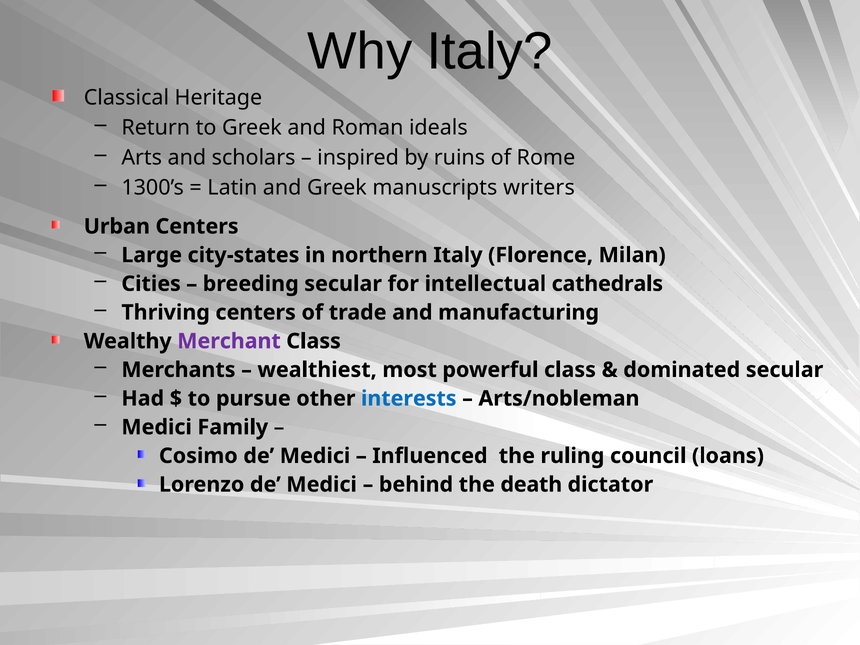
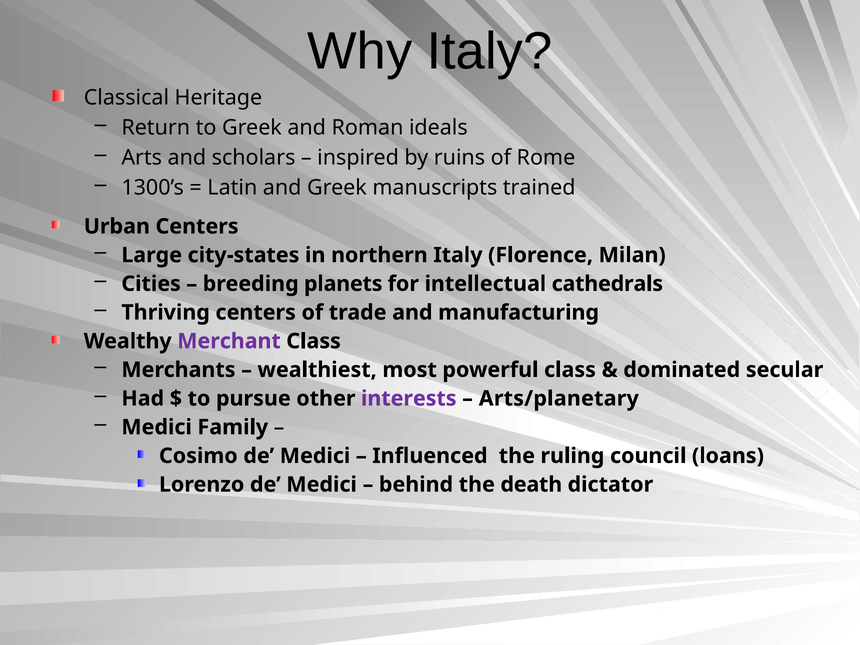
writers: writers -> trained
breeding secular: secular -> planets
interests colour: blue -> purple
Arts/nobleman: Arts/nobleman -> Arts/planetary
